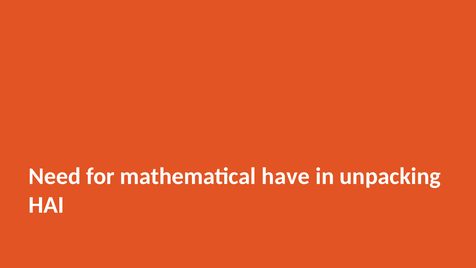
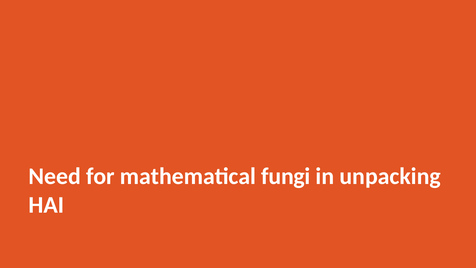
have: have -> fungi
